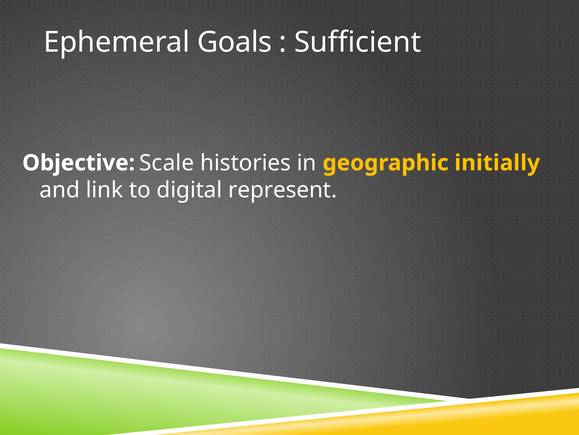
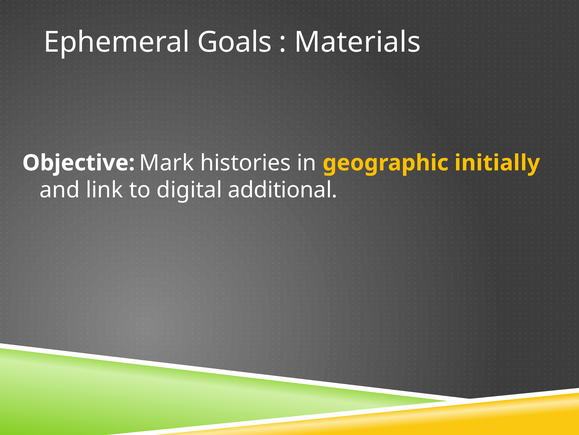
Sufficient: Sufficient -> Materials
Scale: Scale -> Mark
represent: represent -> additional
